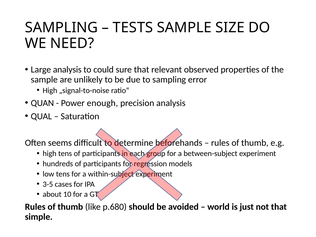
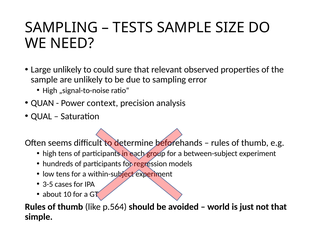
Large analysis: analysis -> unlikely
enough: enough -> context
p.680: p.680 -> p.564
